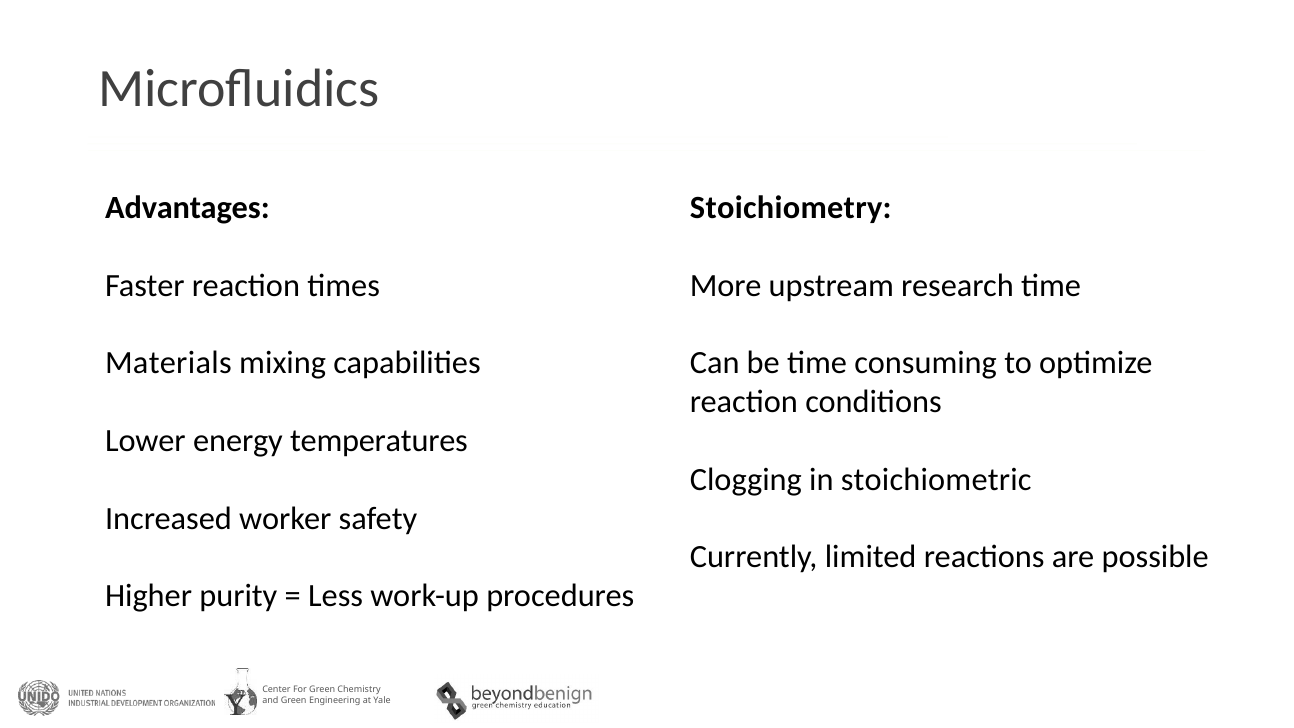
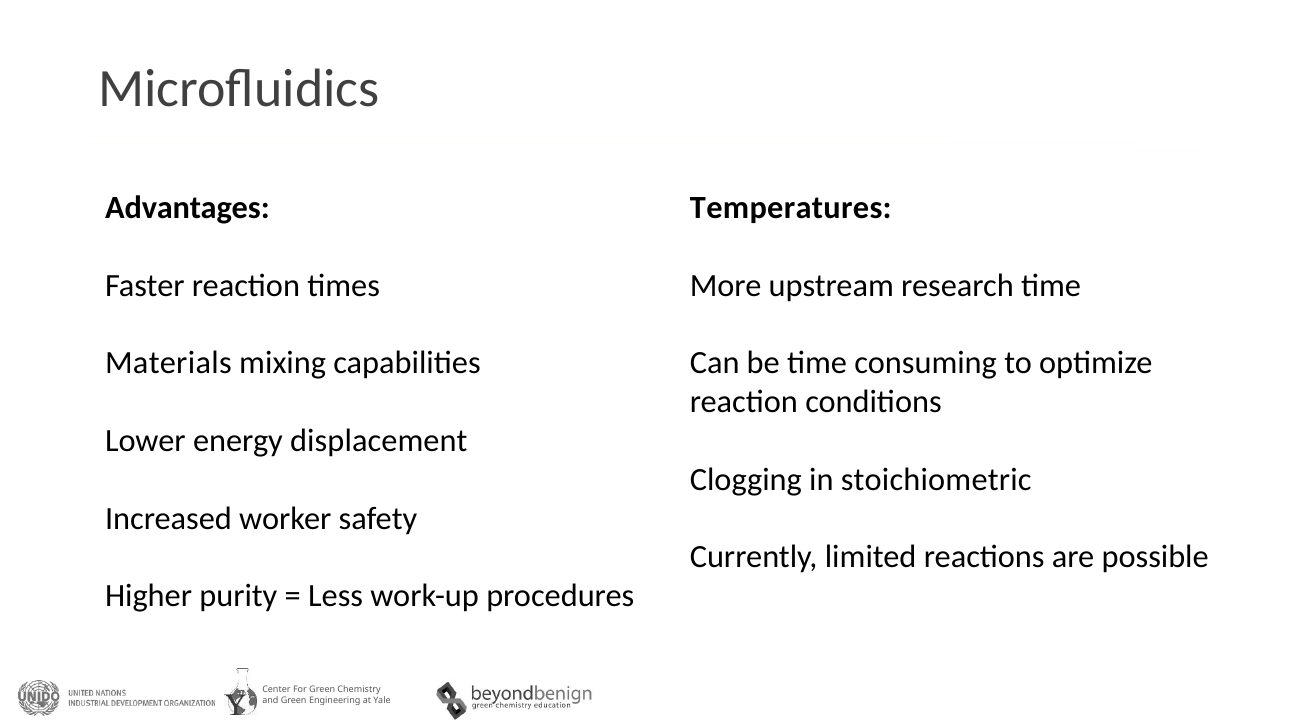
Stoichiometry: Stoichiometry -> Temperatures
temperatures: temperatures -> displacement
